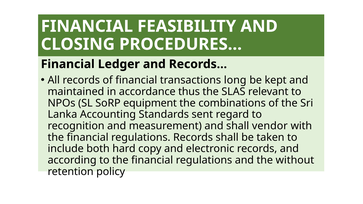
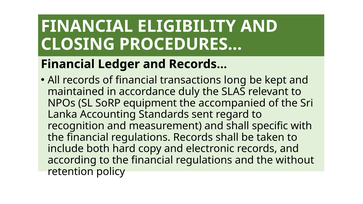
FEASIBILITY: FEASIBILITY -> ELIGIBILITY
thus: thus -> duly
combinations: combinations -> accompanied
vendor: vendor -> specific
